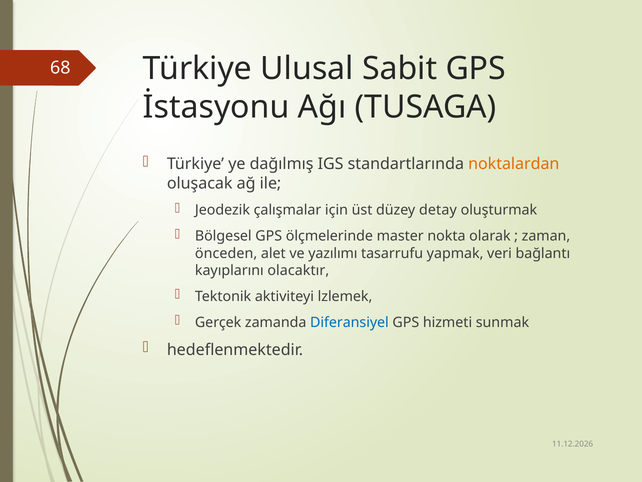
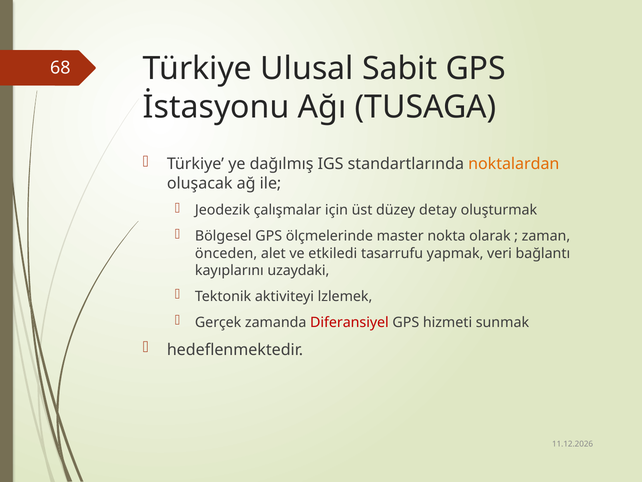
yazılımı: yazılımı -> etkiledi
olacaktır: olacaktır -> uzaydaki
Diferansiyel colour: blue -> red
